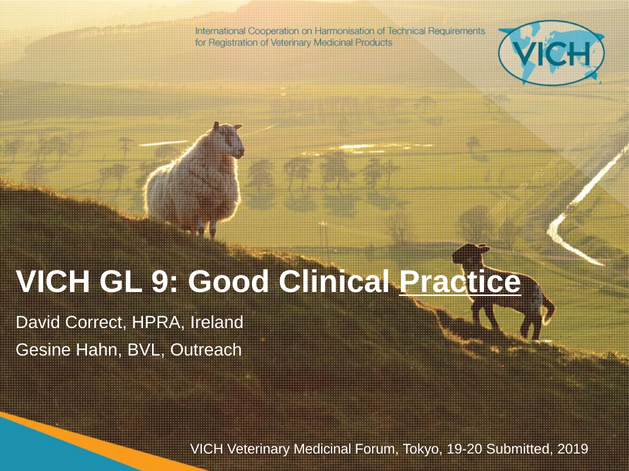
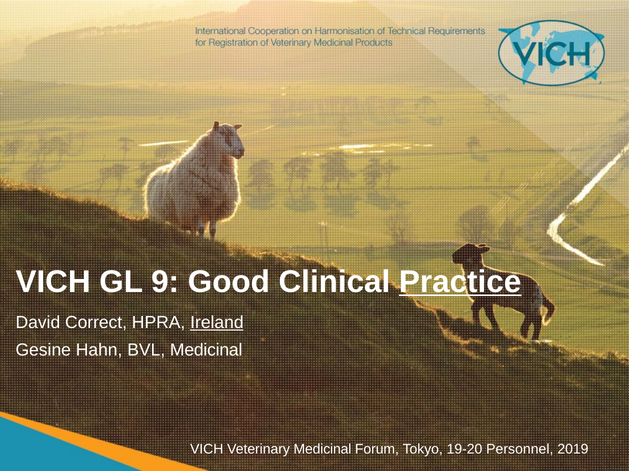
Ireland underline: none -> present
BVL Outreach: Outreach -> Medicinal
Submitted: Submitted -> Personnel
